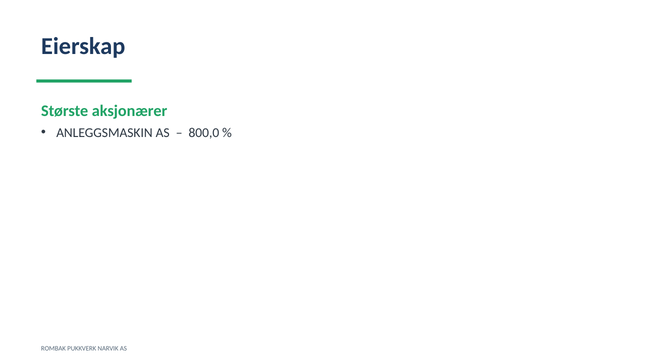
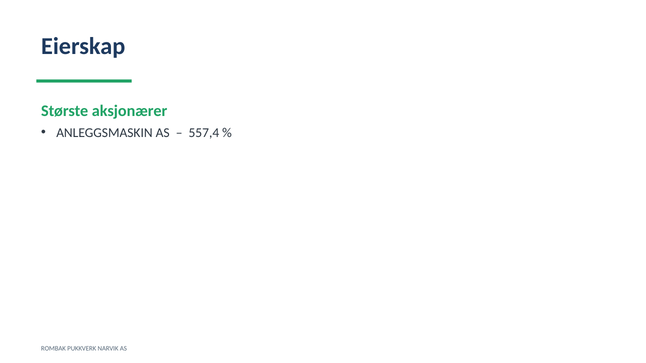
800,0: 800,0 -> 557,4
